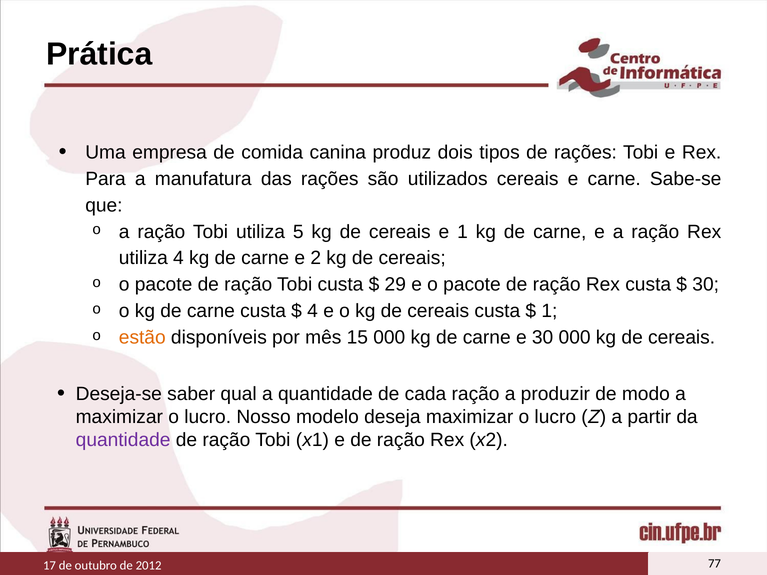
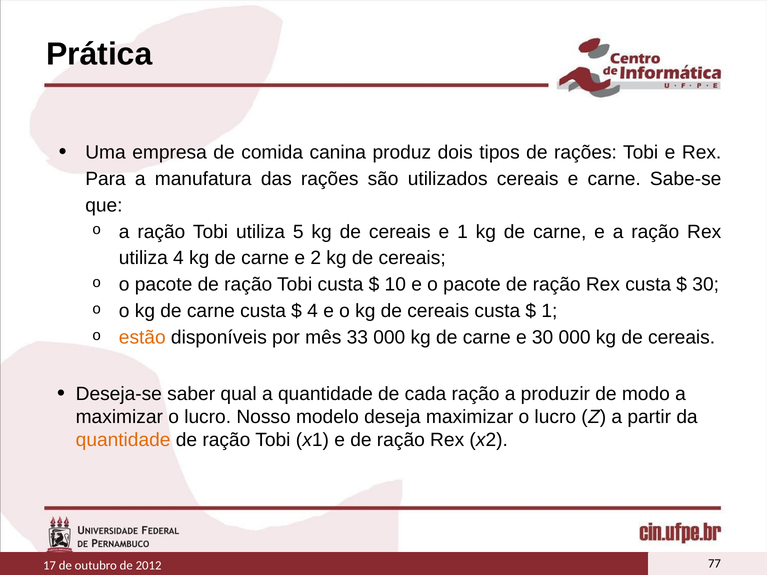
29: 29 -> 10
15: 15 -> 33
quantidade at (123, 440) colour: purple -> orange
